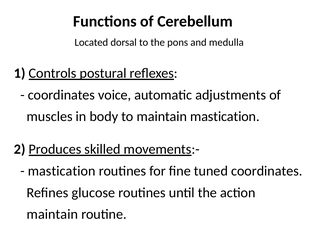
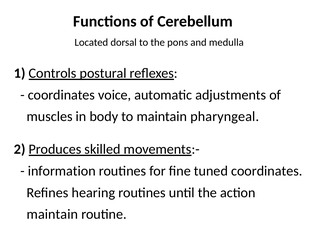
maintain mastication: mastication -> pharyngeal
mastication at (62, 171): mastication -> information
glucose: glucose -> hearing
